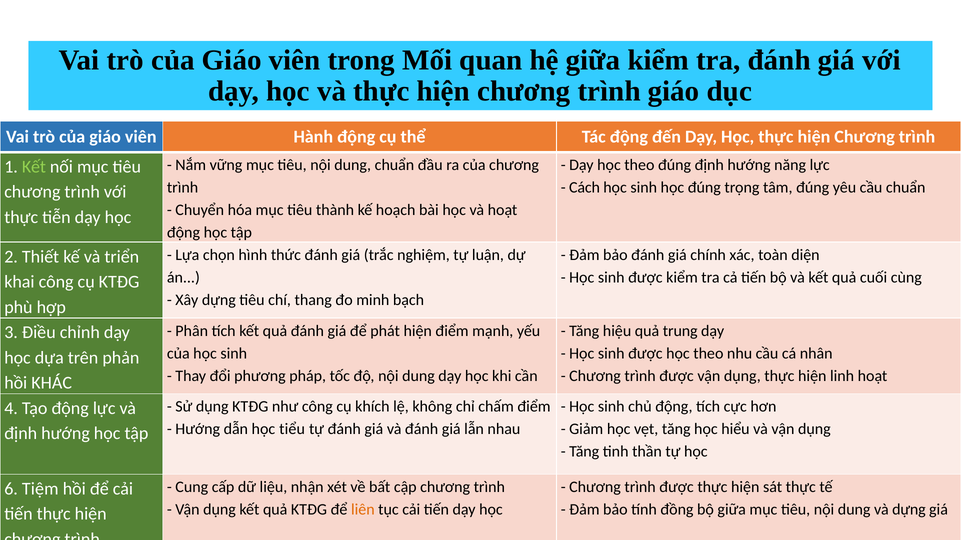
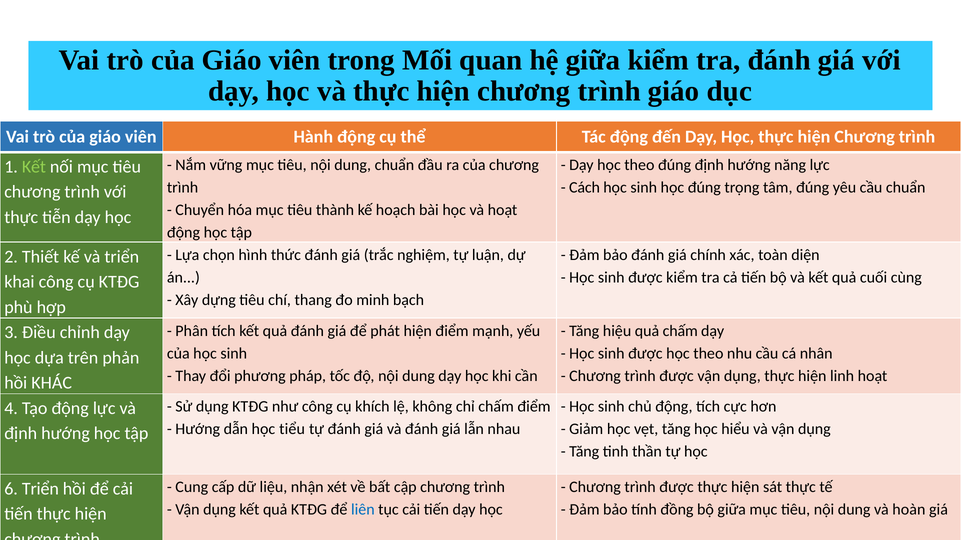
quả trung: trung -> chấm
6 Tiệm: Tiệm -> Triển
liên colour: orange -> blue
và dựng: dựng -> hoàn
